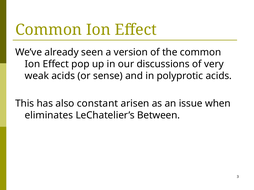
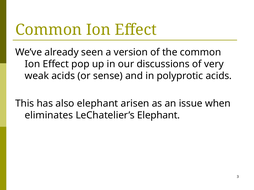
also constant: constant -> elephant
LeChatelier’s Between: Between -> Elephant
